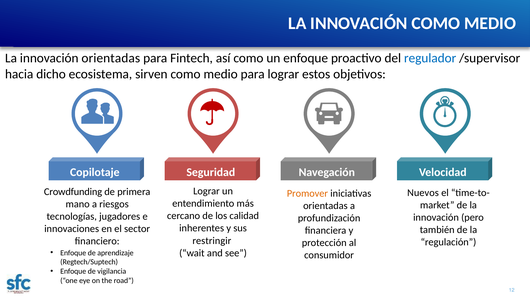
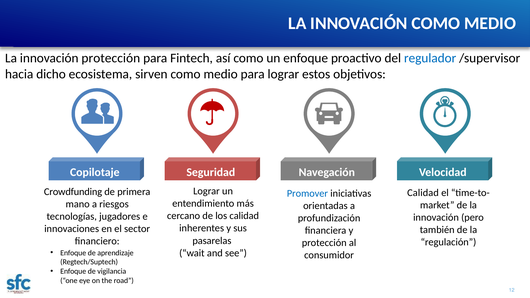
innovación orientadas: orientadas -> protección
Nuevos at (423, 193): Nuevos -> Calidad
Promover colour: orange -> blue
restringir: restringir -> pasarelas
